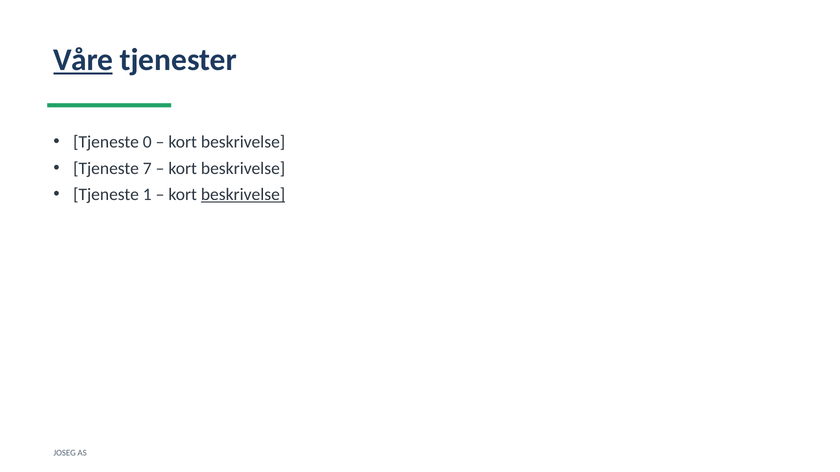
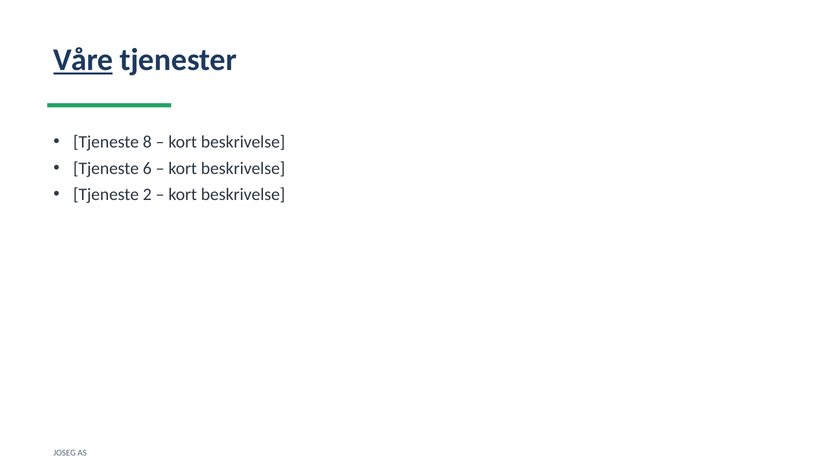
0: 0 -> 8
7: 7 -> 6
1: 1 -> 2
beskrivelse at (243, 195) underline: present -> none
